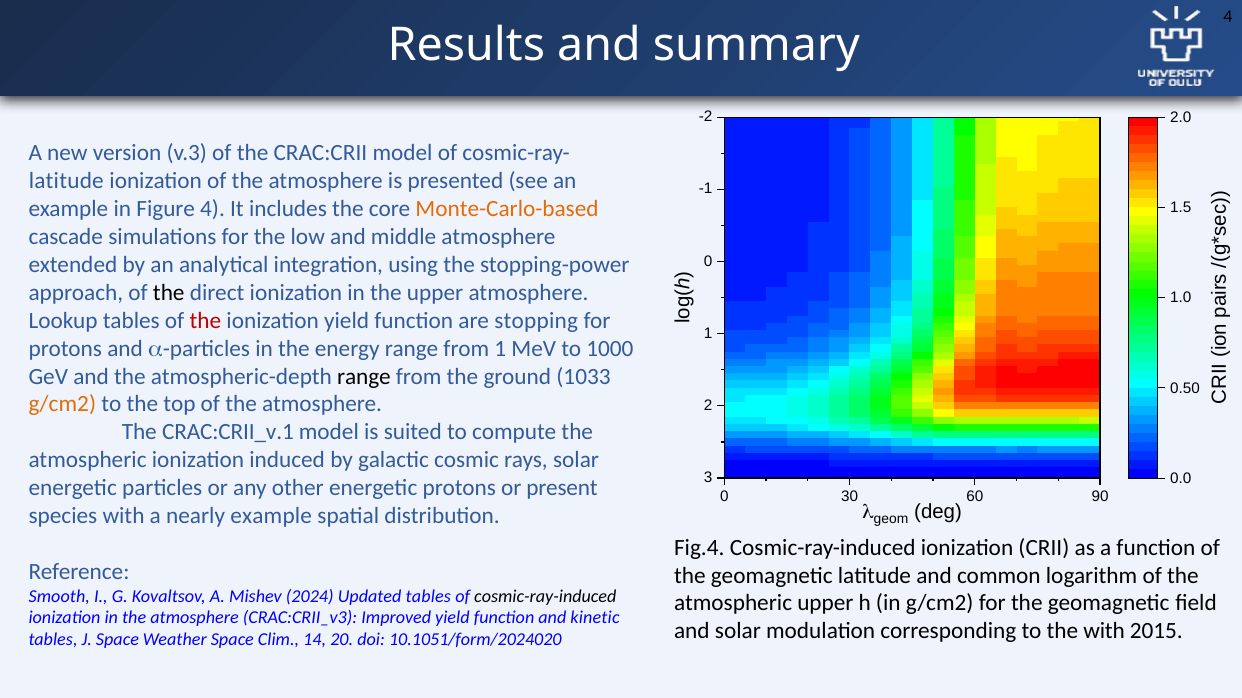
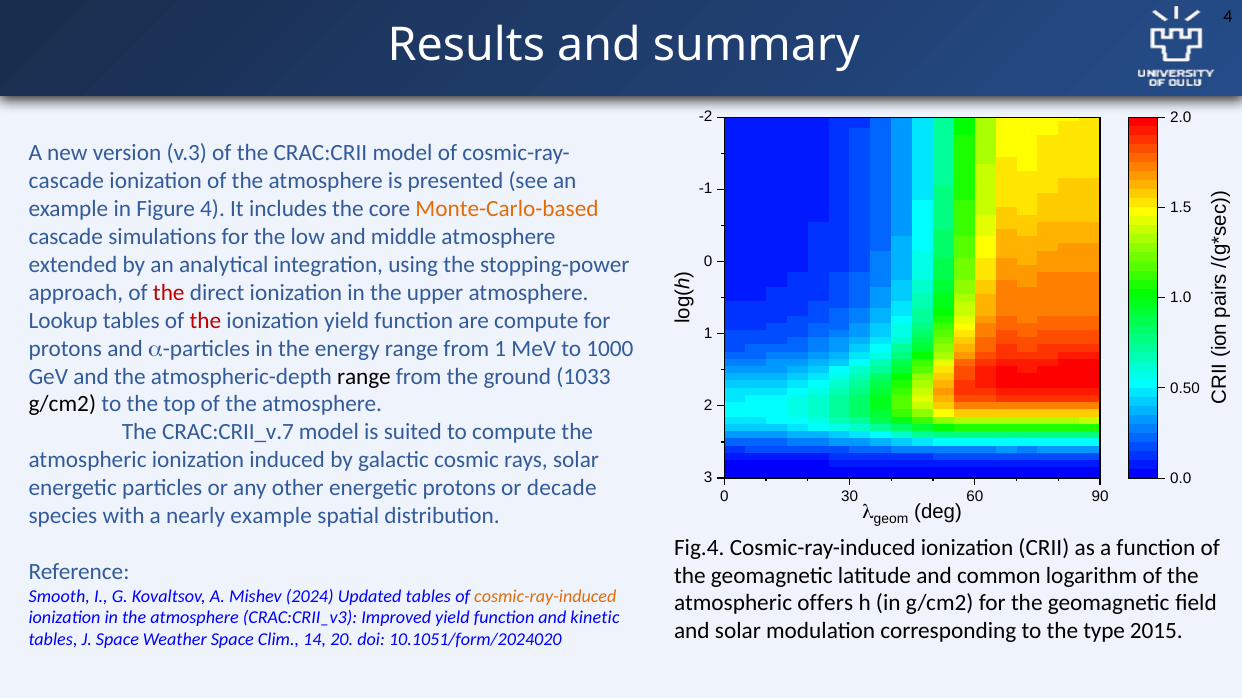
latitude at (66, 181): latitude -> cascade
the at (169, 293) colour: black -> red
are stopping: stopping -> compute
g/cm2 at (62, 405) colour: orange -> black
CRAC:CRII_v.1: CRAC:CRII_v.1 -> CRAC:CRII_v.7
present: present -> decade
cosmic-ray-induced at (545, 597) colour: black -> orange
atmospheric upper: upper -> offers
the with: with -> type
